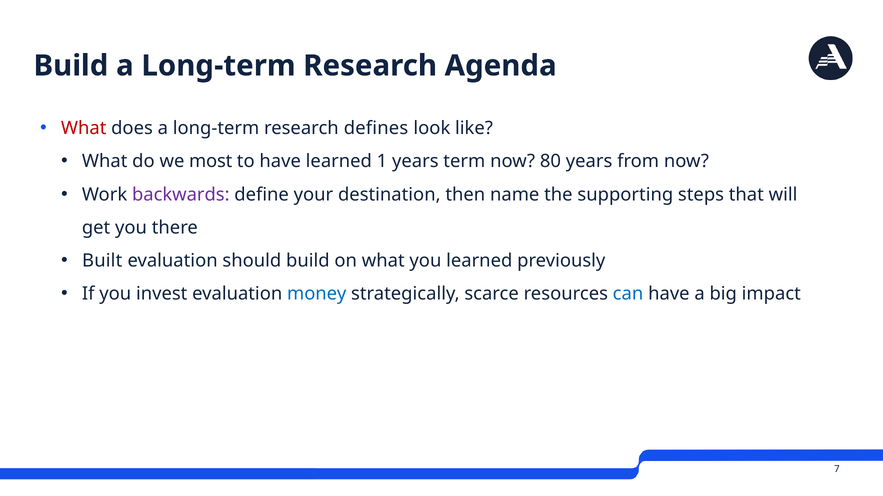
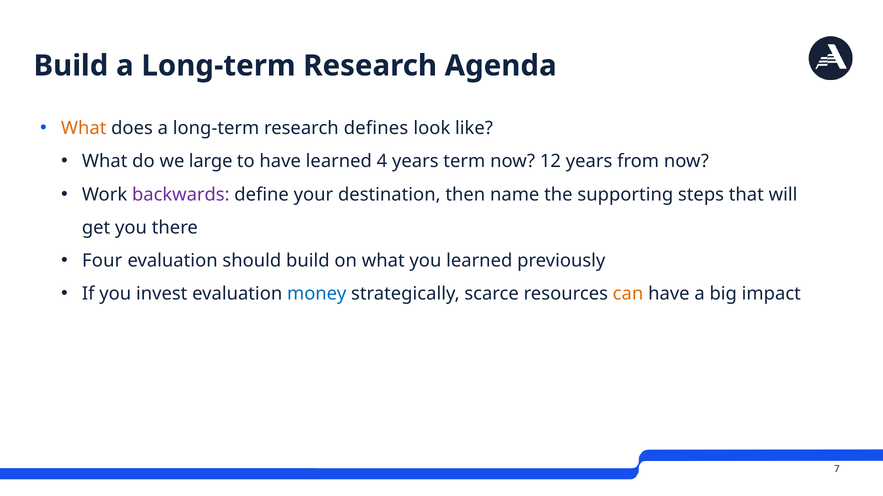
What at (84, 128) colour: red -> orange
most: most -> large
1: 1 -> 4
80: 80 -> 12
Built: Built -> Four
can colour: blue -> orange
